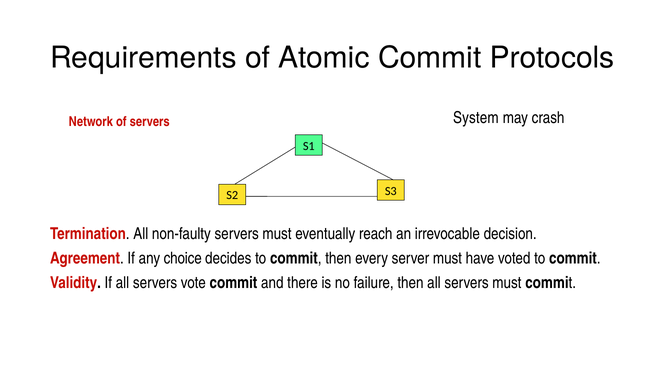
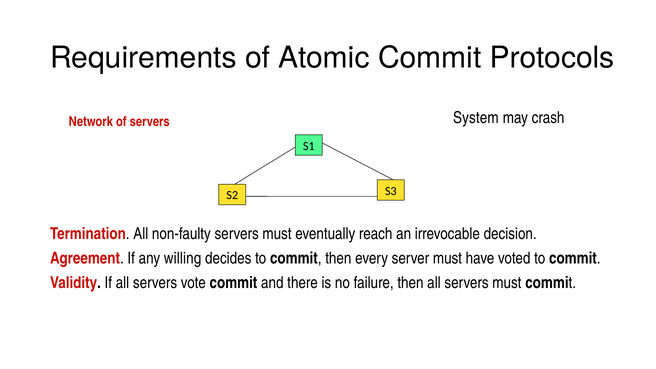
choice: choice -> willing
